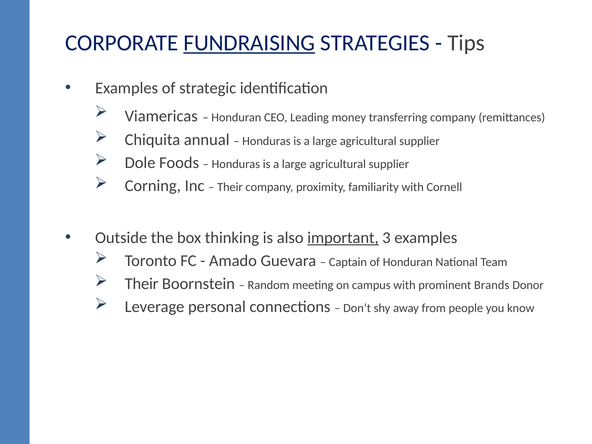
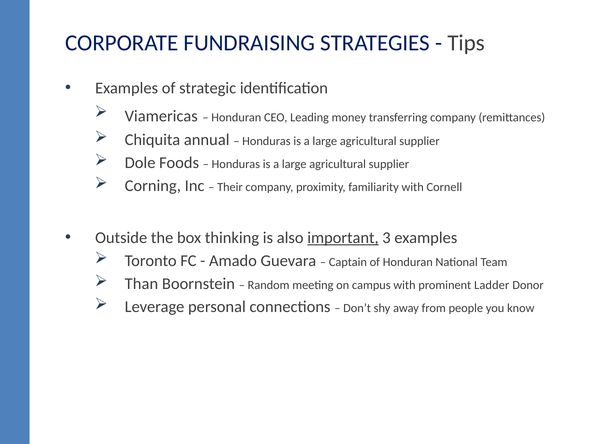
FUNDRAISING underline: present -> none
Their at (142, 284): Their -> Than
Brands: Brands -> Ladder
